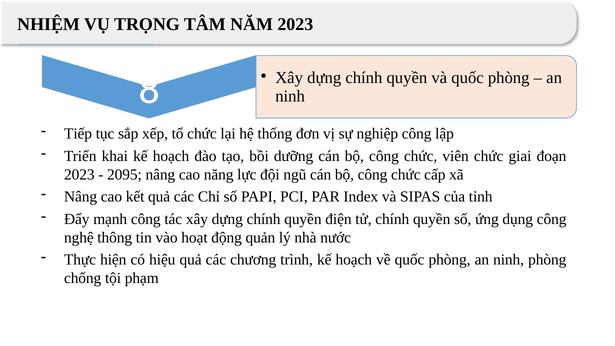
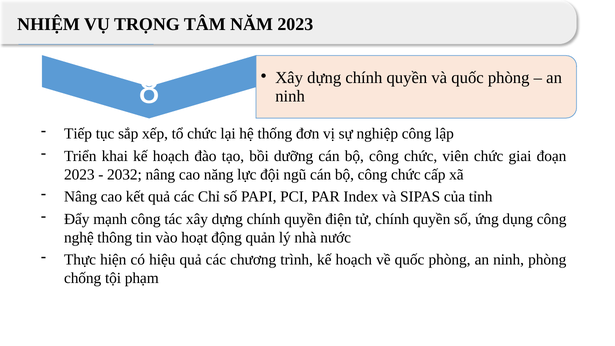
2095: 2095 -> 2032
